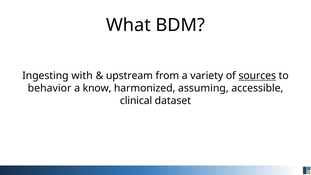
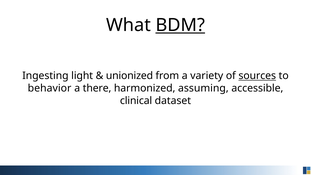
BDM underline: none -> present
with: with -> light
upstream: upstream -> unionized
know: know -> there
